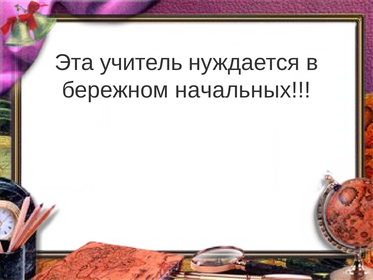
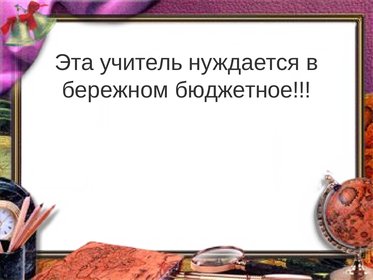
начальных: начальных -> бюджетное
